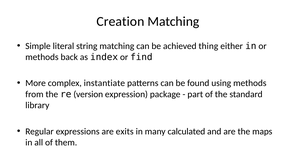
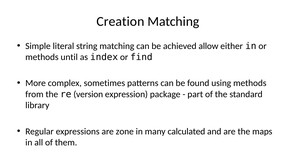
thing: thing -> allow
back: back -> until
instantiate: instantiate -> sometimes
exits: exits -> zone
